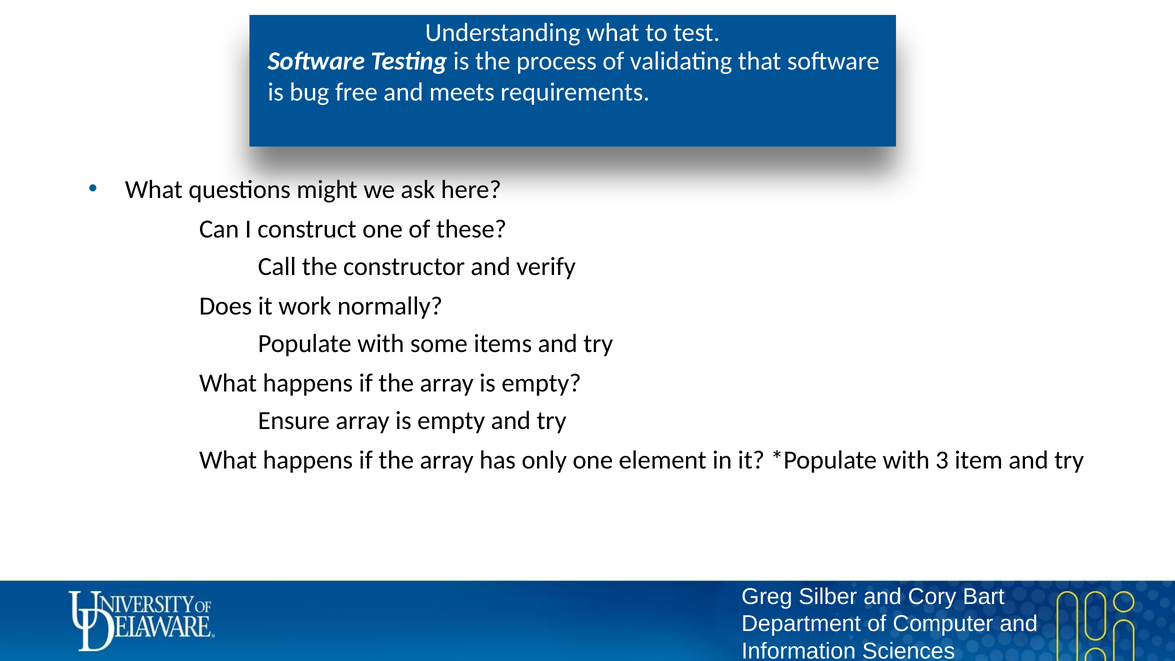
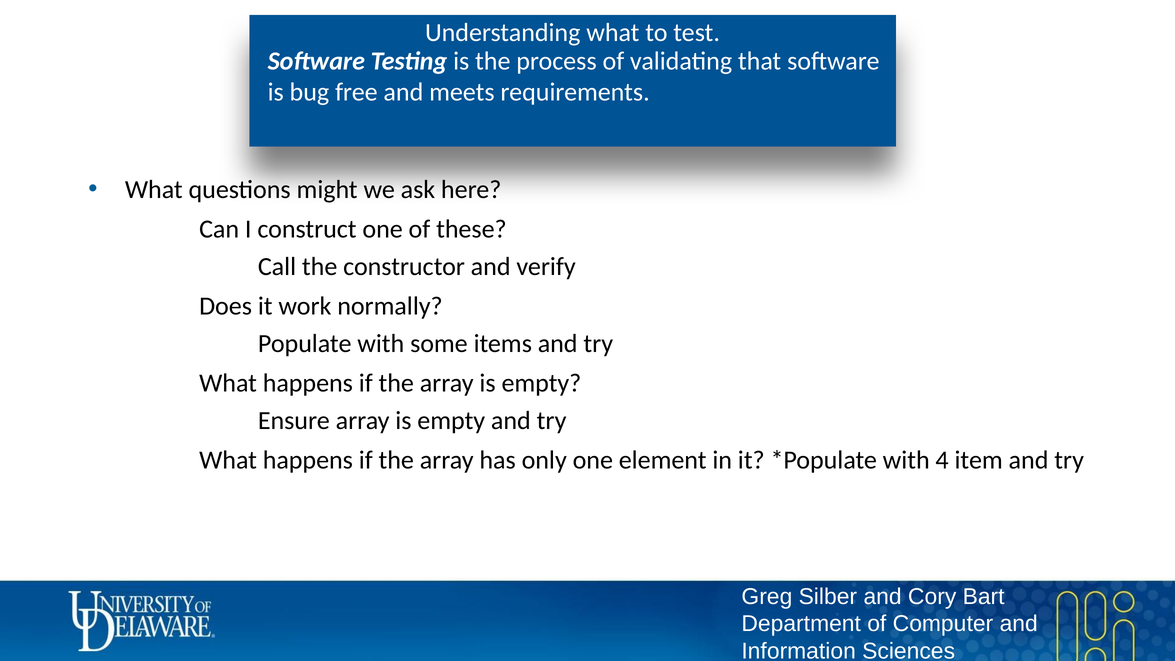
3: 3 -> 4
